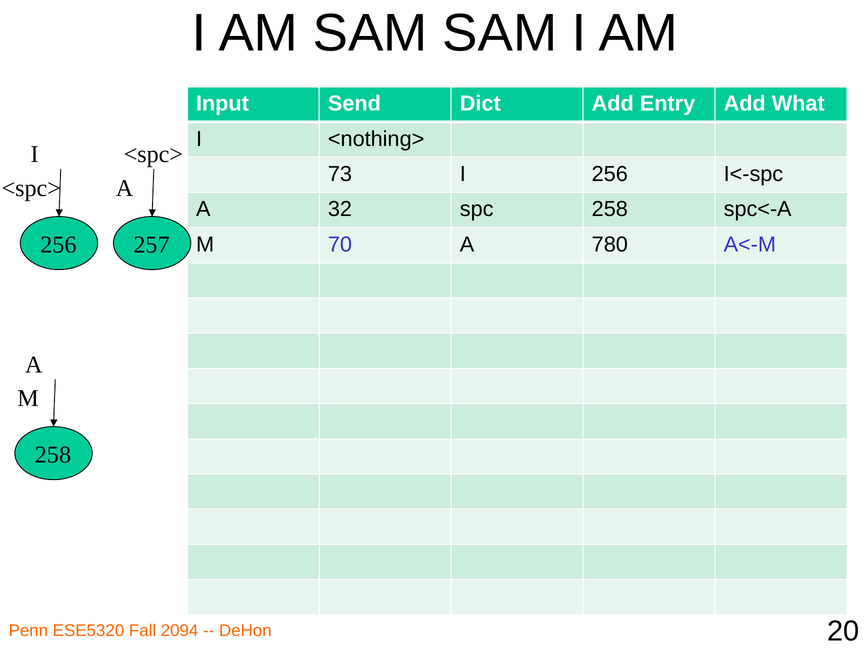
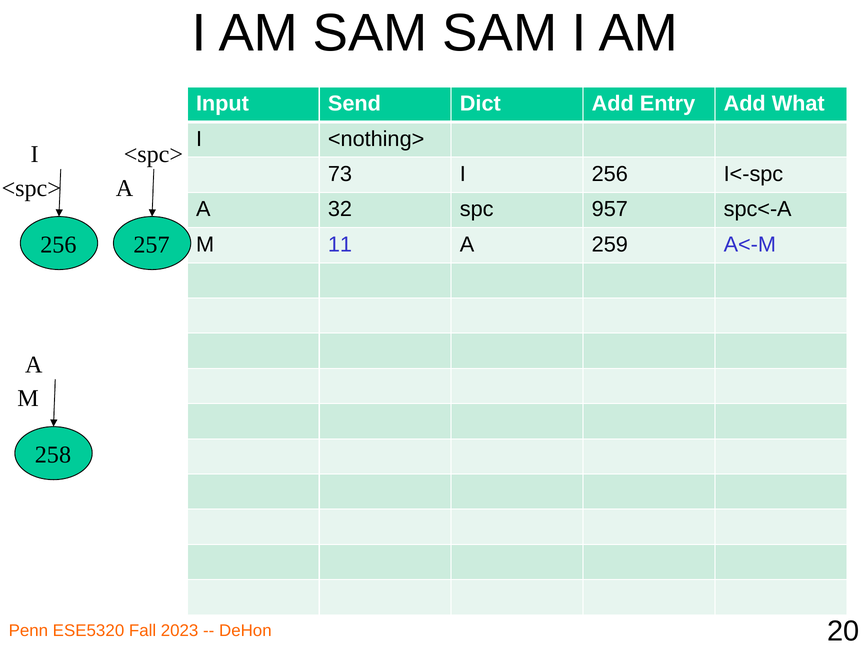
spc 258: 258 -> 957
70: 70 -> 11
780: 780 -> 259
2094: 2094 -> 2023
